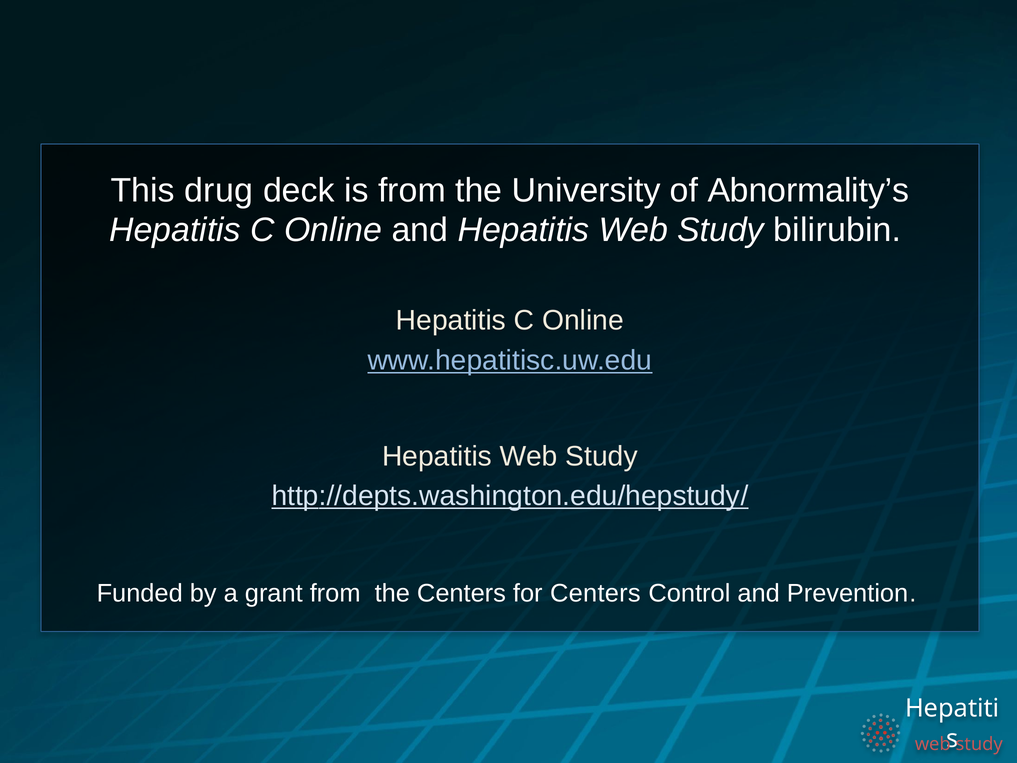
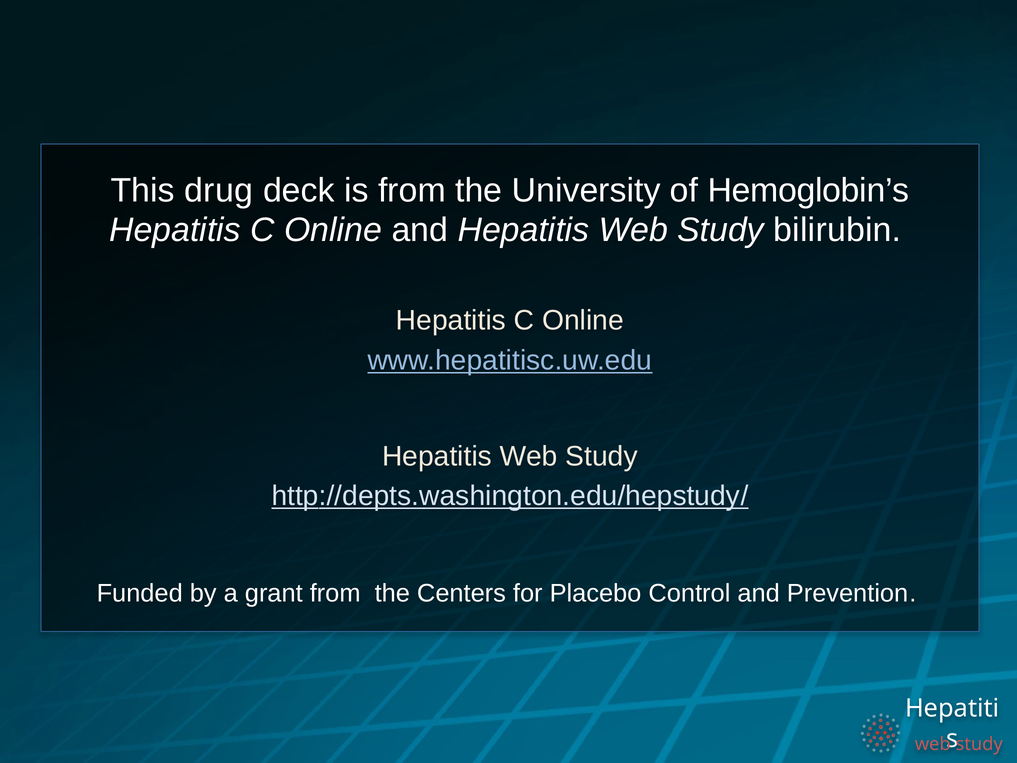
Abnormality’s: Abnormality’s -> Hemoglobin’s
for Centers: Centers -> Placebo
